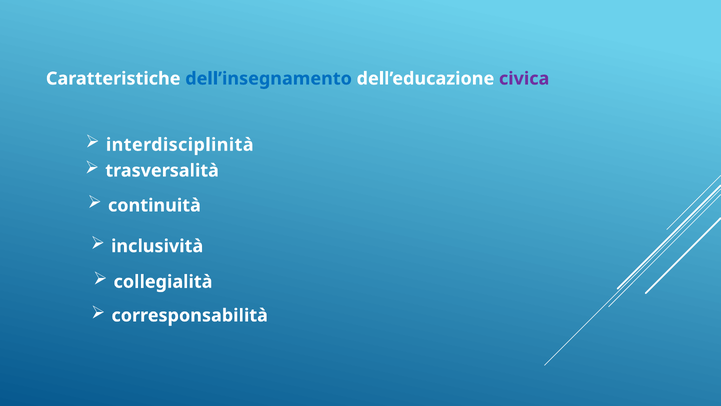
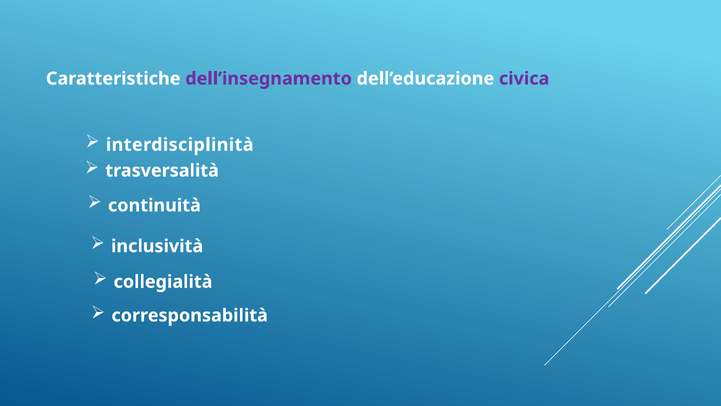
dell’insegnamento colour: blue -> purple
